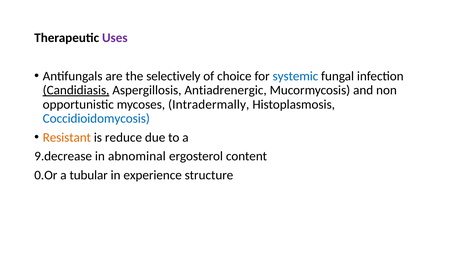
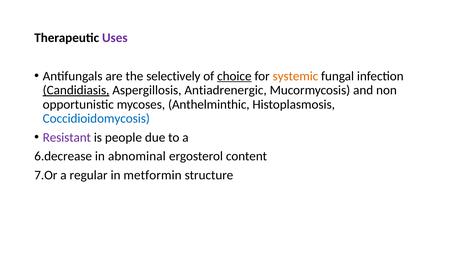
choice underline: none -> present
systemic colour: blue -> orange
Intradermally: Intradermally -> Anthelminthic
Resistant colour: orange -> purple
reduce: reduce -> people
9.decrease: 9.decrease -> 6.decrease
0.Or: 0.Or -> 7.Or
tubular: tubular -> regular
experience: experience -> metformin
